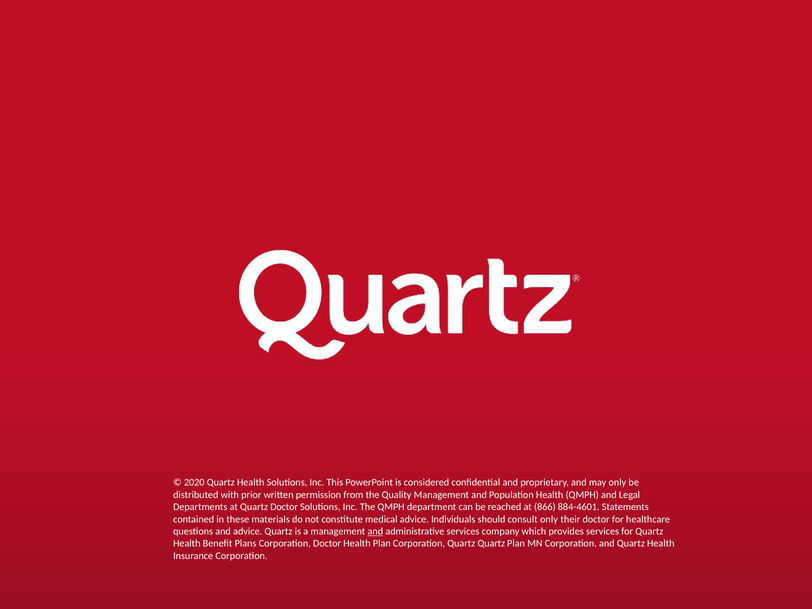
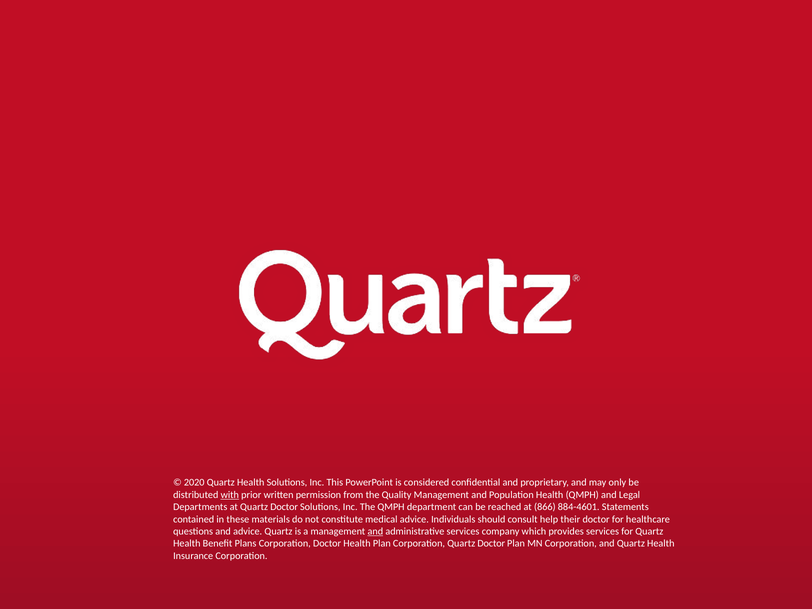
with underline: none -> present
consult only: only -> help
Corporation Quartz Quartz: Quartz -> Doctor
